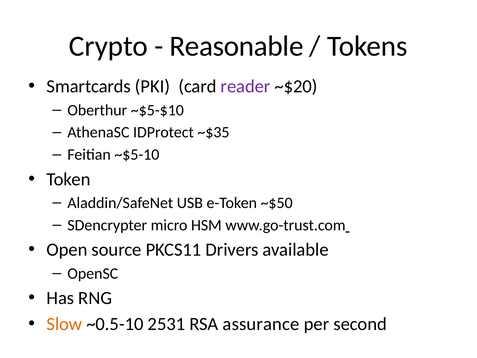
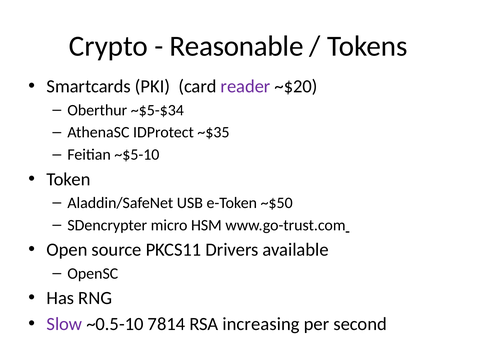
~$5-$10: ~$5-$10 -> ~$5-$34
Slow colour: orange -> purple
2531: 2531 -> 7814
assurance: assurance -> increasing
